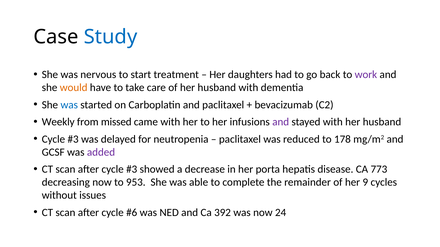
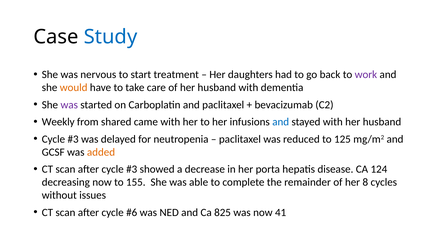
was at (69, 105) colour: blue -> purple
missed: missed -> shared
and at (281, 122) colour: purple -> blue
178: 178 -> 125
added colour: purple -> orange
773: 773 -> 124
953: 953 -> 155
9: 9 -> 8
392: 392 -> 825
24: 24 -> 41
